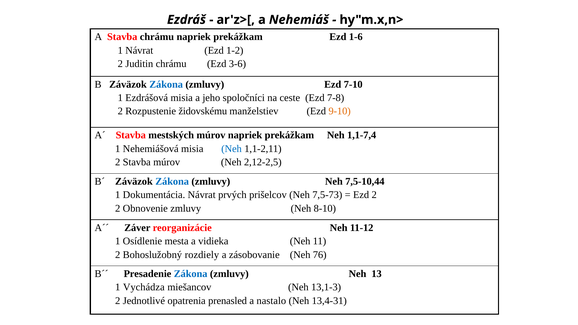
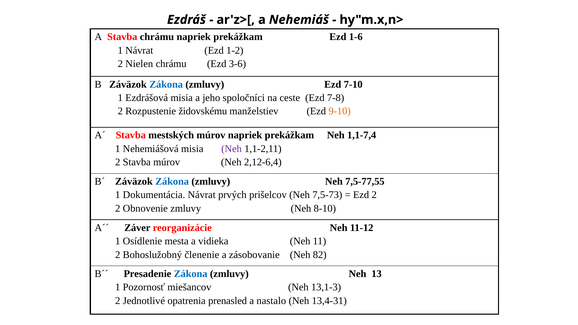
Juditin: Juditin -> Nielen
Neh at (232, 149) colour: blue -> purple
2,12-2,5: 2,12-2,5 -> 2,12-6,4
7,5-10,44: 7,5-10,44 -> 7,5-77,55
rozdiely: rozdiely -> členenie
76: 76 -> 82
Vychádza: Vychádza -> Pozornosť
